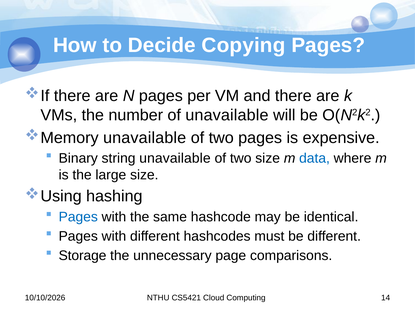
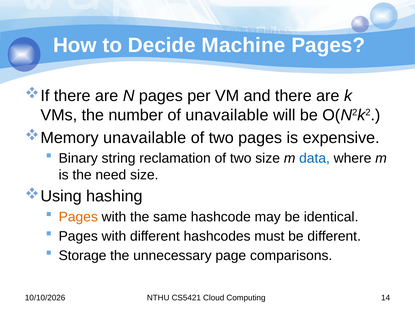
Copying: Copying -> Machine
string unavailable: unavailable -> reclamation
large: large -> need
Pages at (78, 217) colour: blue -> orange
